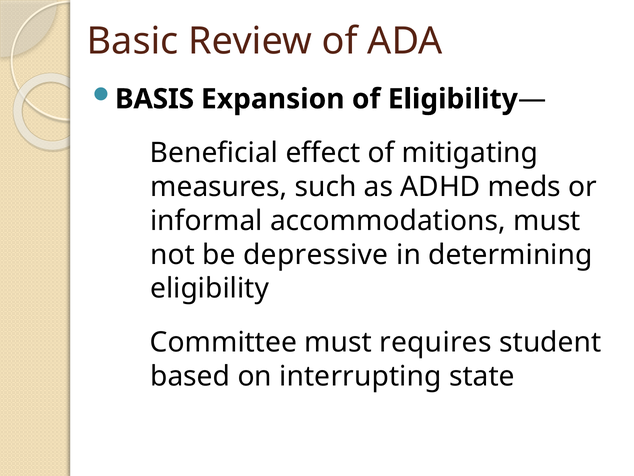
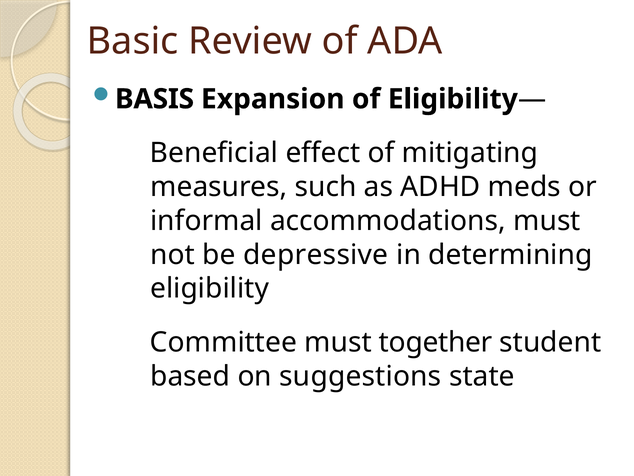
requires: requires -> together
interrupting: interrupting -> suggestions
